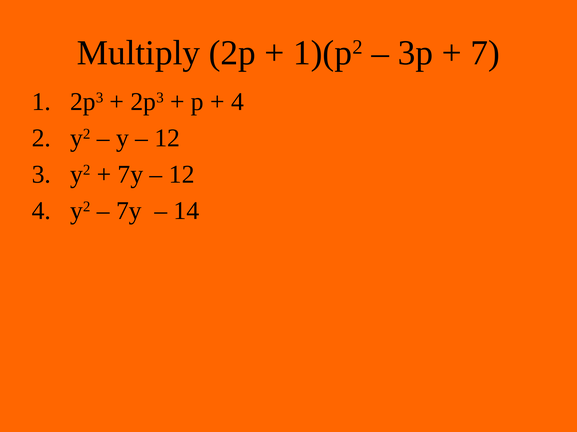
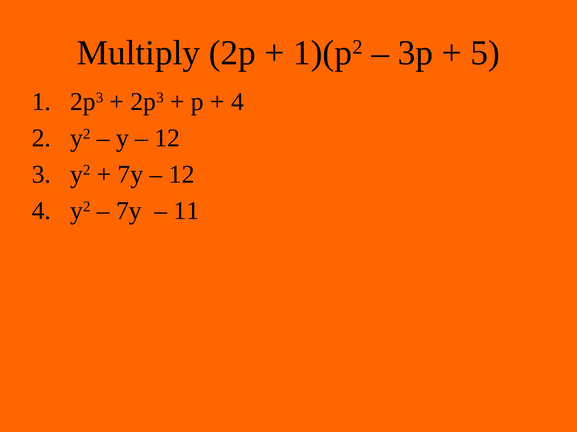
7: 7 -> 5
14: 14 -> 11
